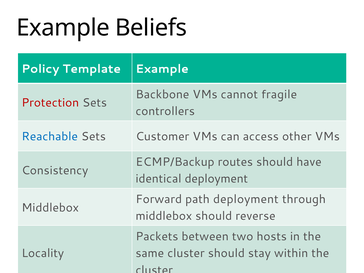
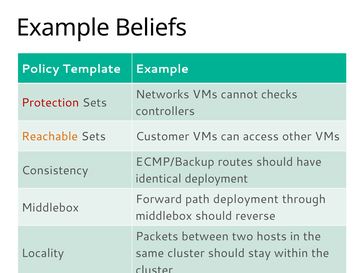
Backbone: Backbone -> Networks
fragile: fragile -> checks
Reachable colour: blue -> orange
